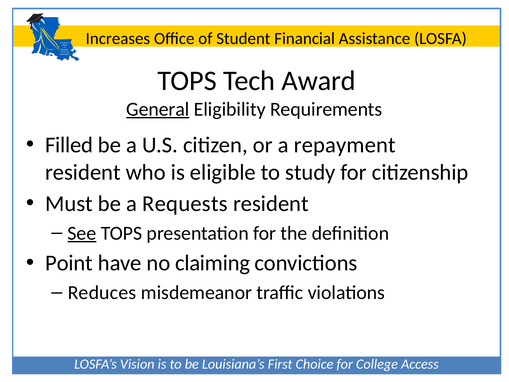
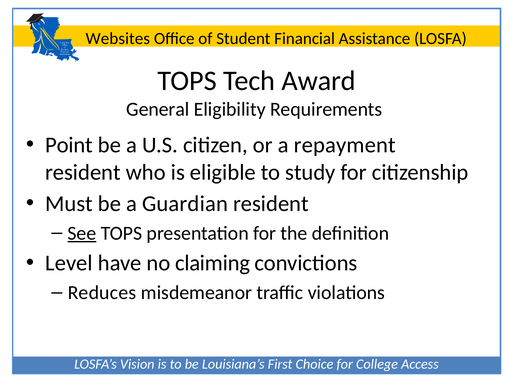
Increases: Increases -> Websites
General underline: present -> none
Filled: Filled -> Point
Requests: Requests -> Guardian
Point: Point -> Level
